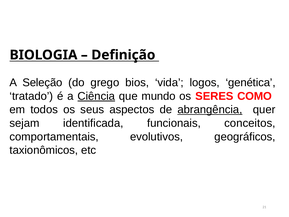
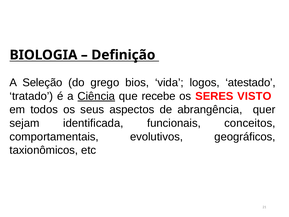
genética: genética -> atestado
mundo: mundo -> recebe
COMO: COMO -> VISTO
abrangência underline: present -> none
